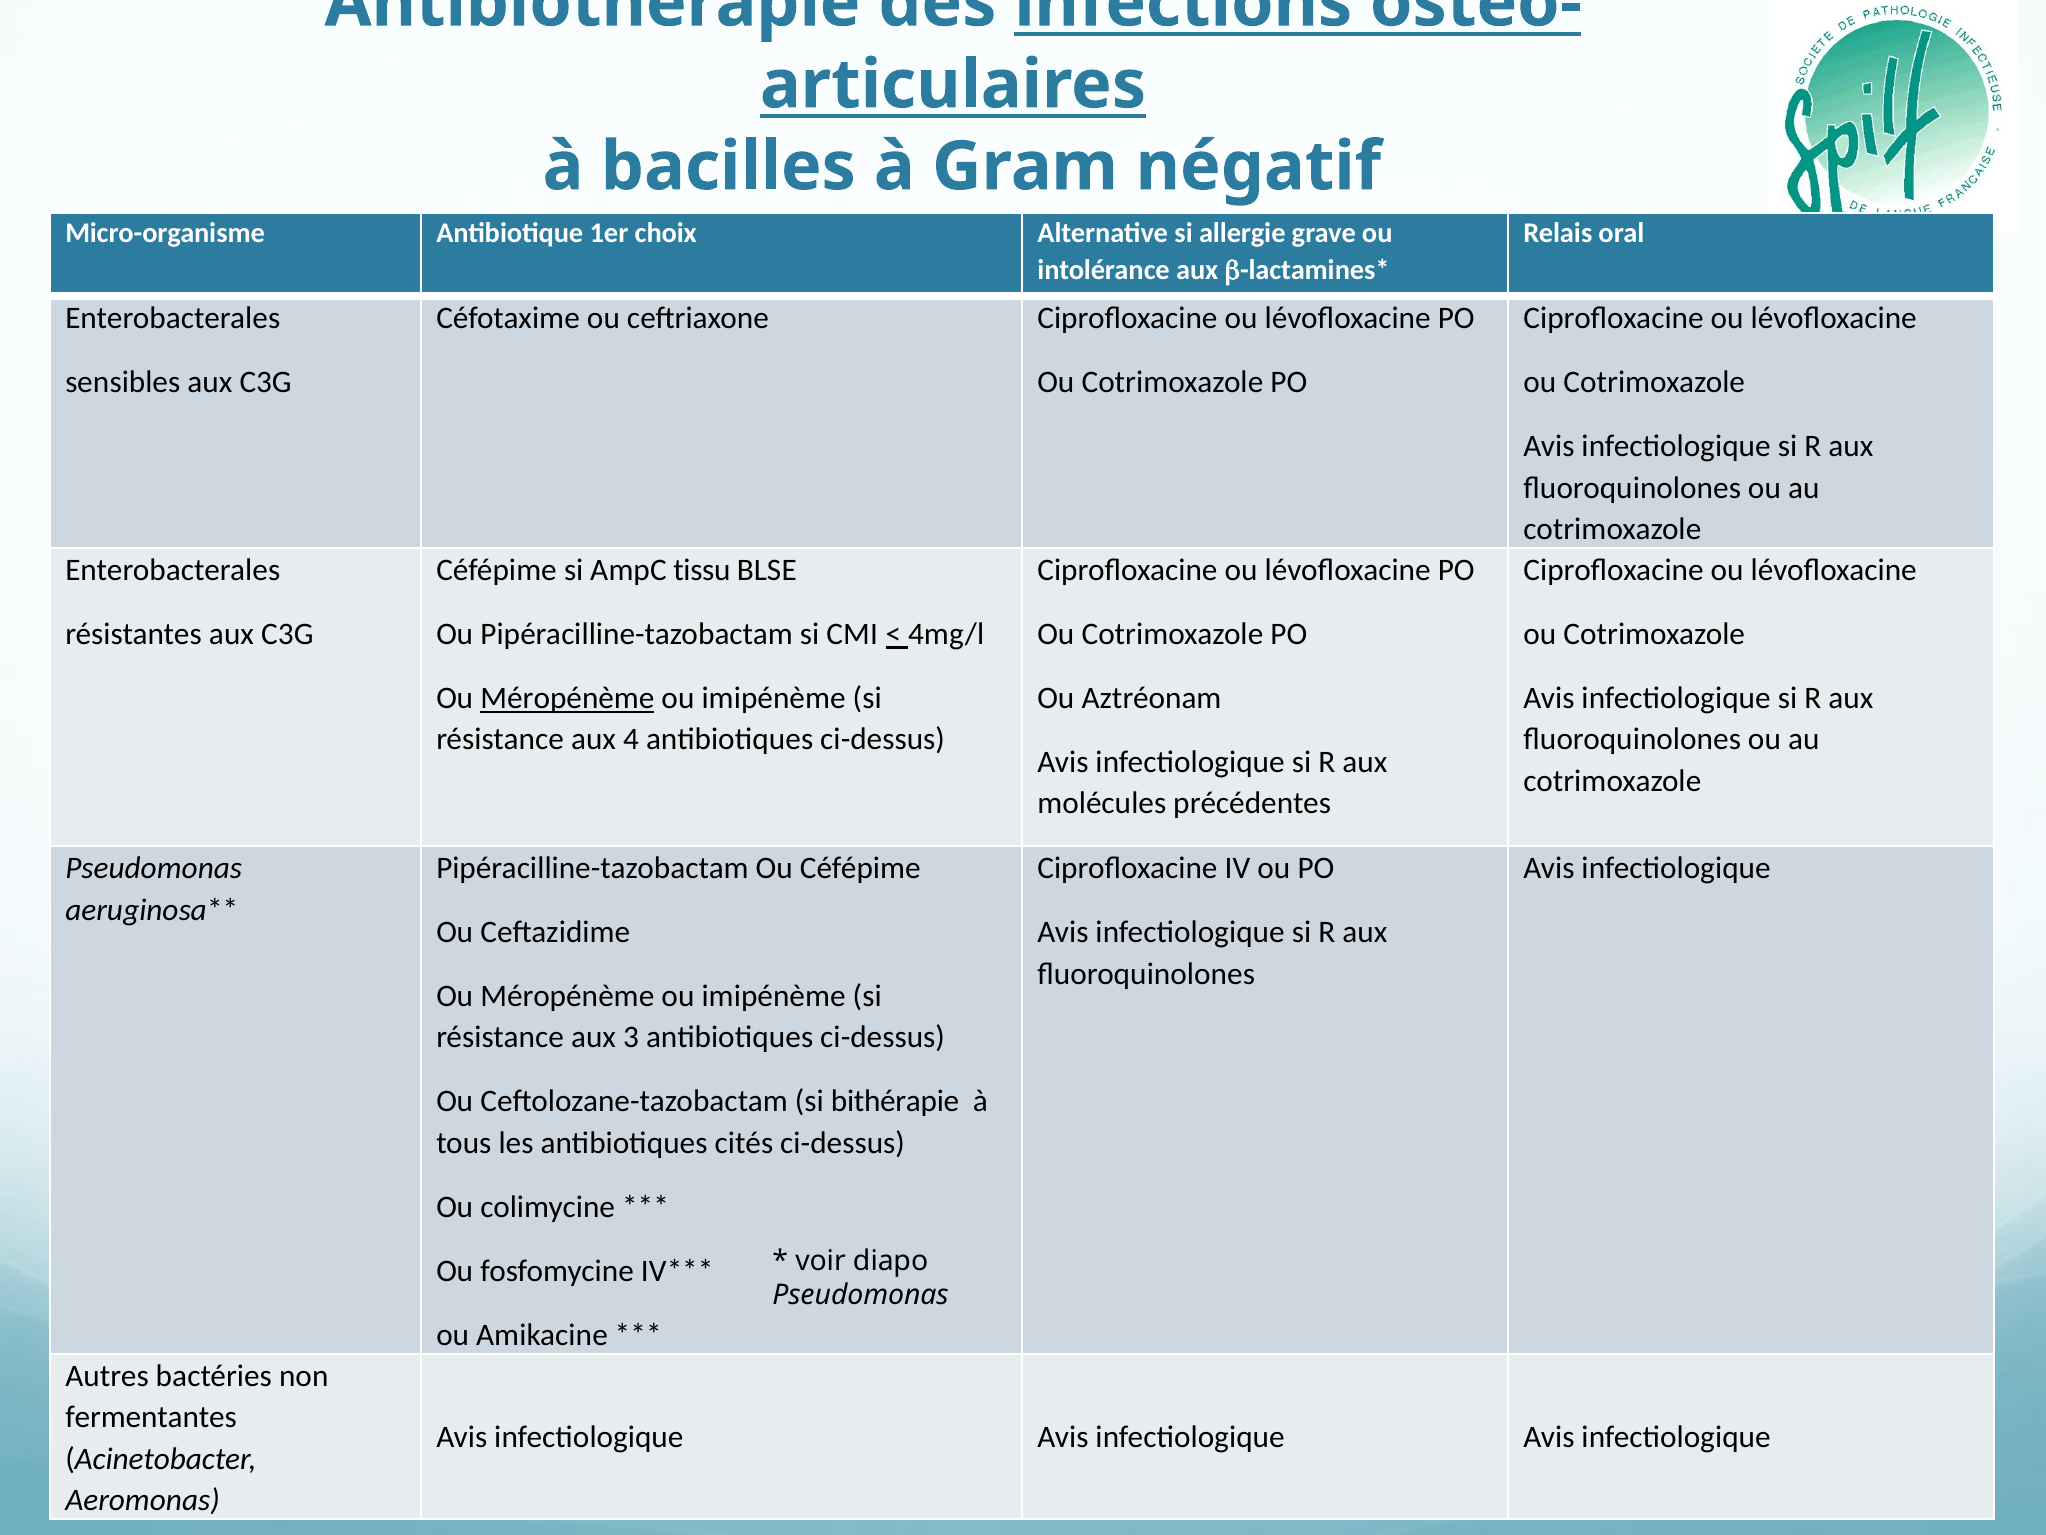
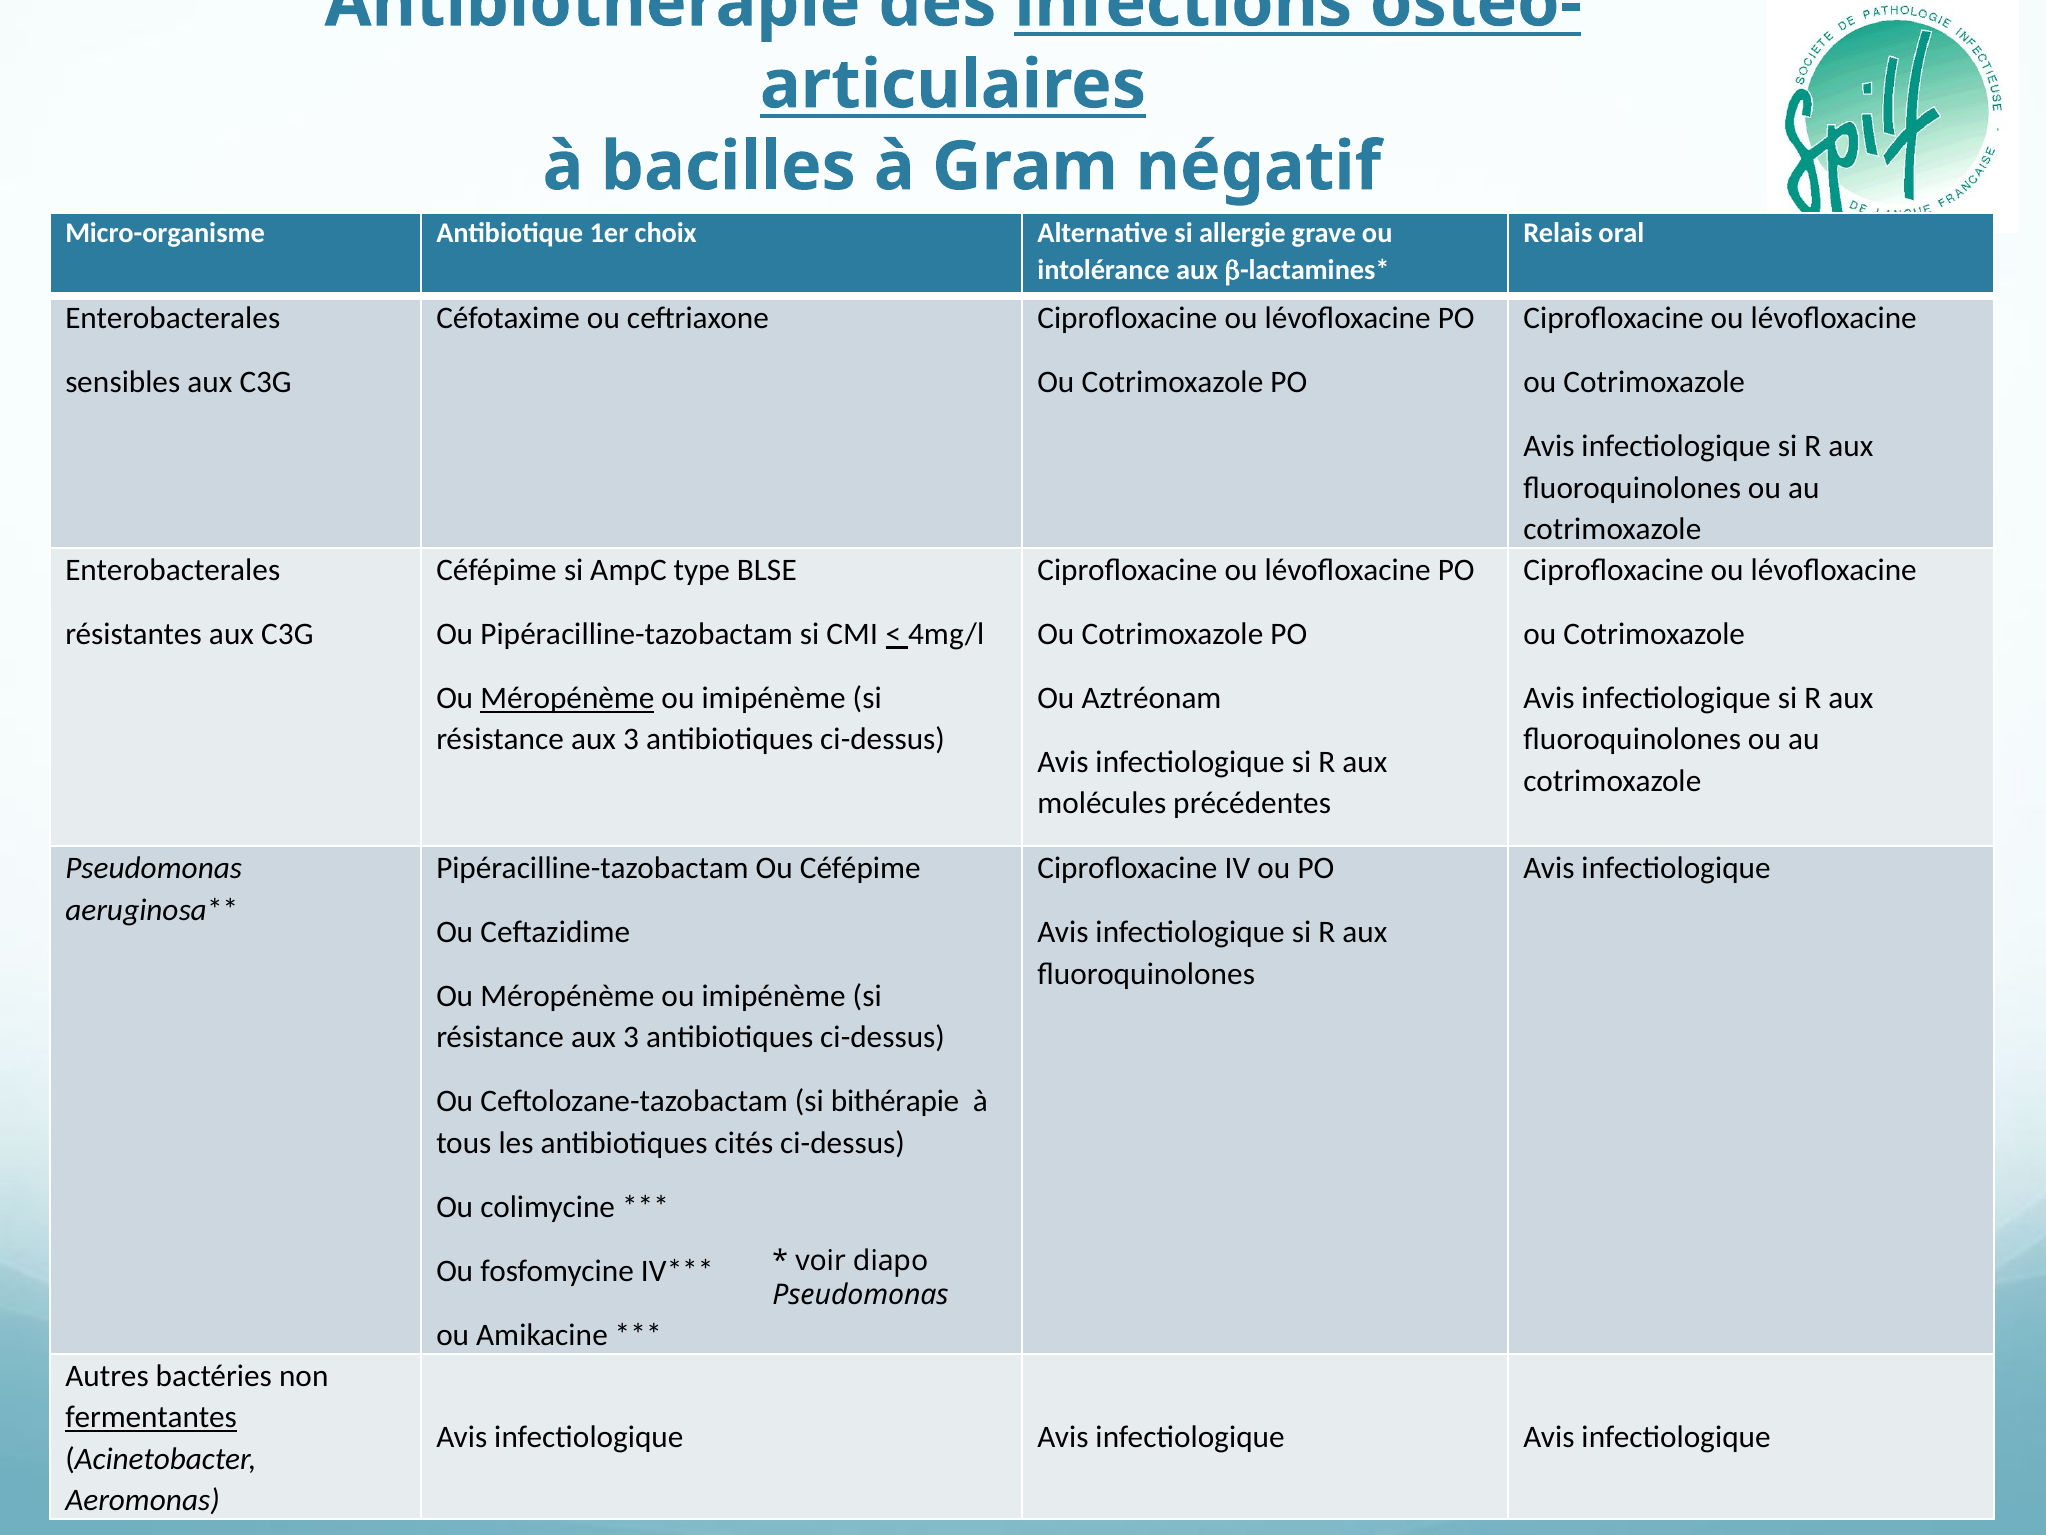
tissu: tissu -> type
4 at (631, 739): 4 -> 3
fermentantes underline: none -> present
